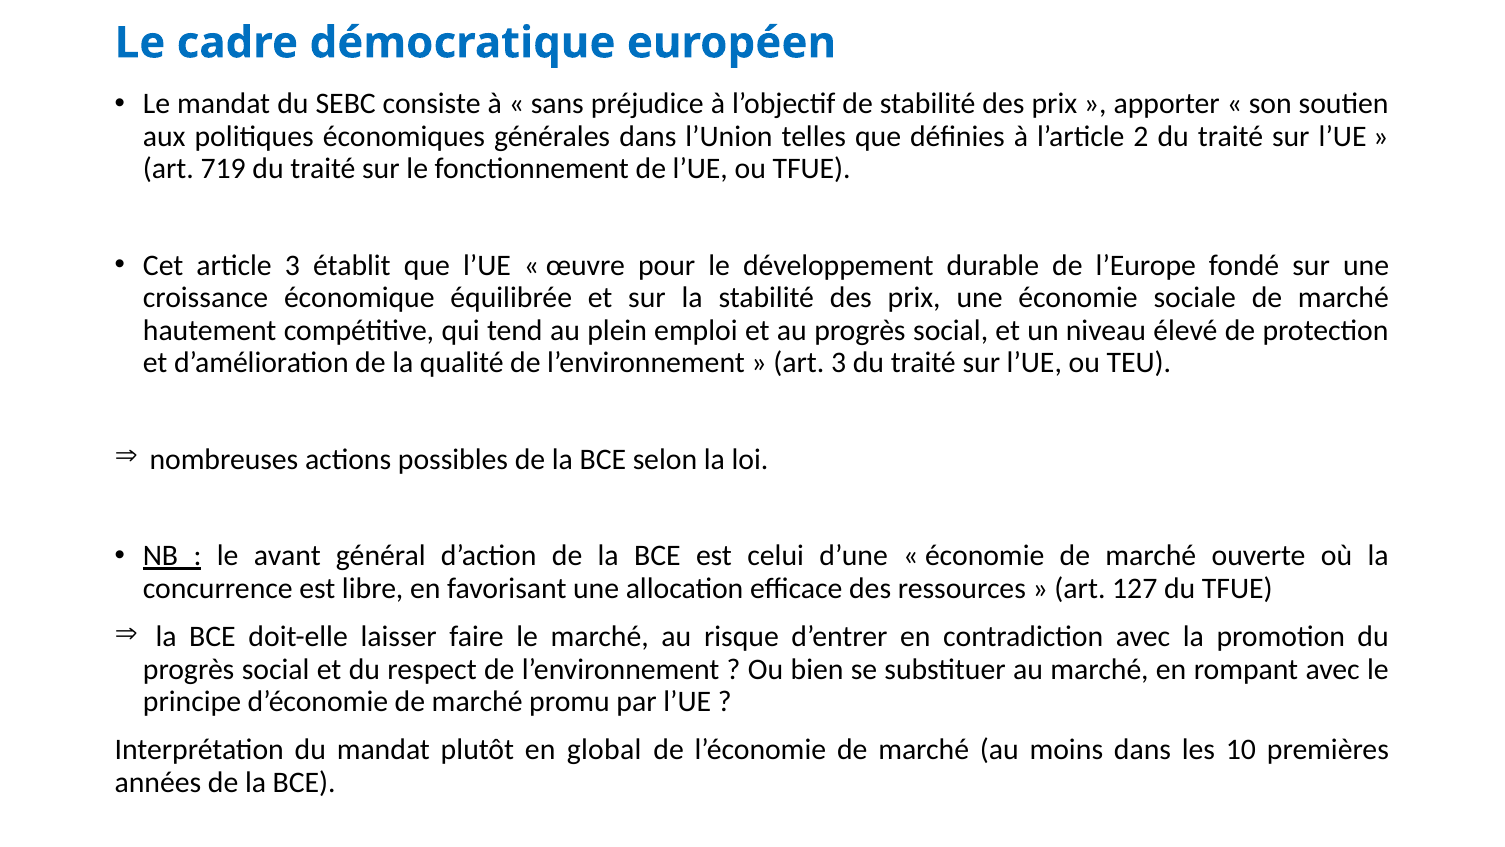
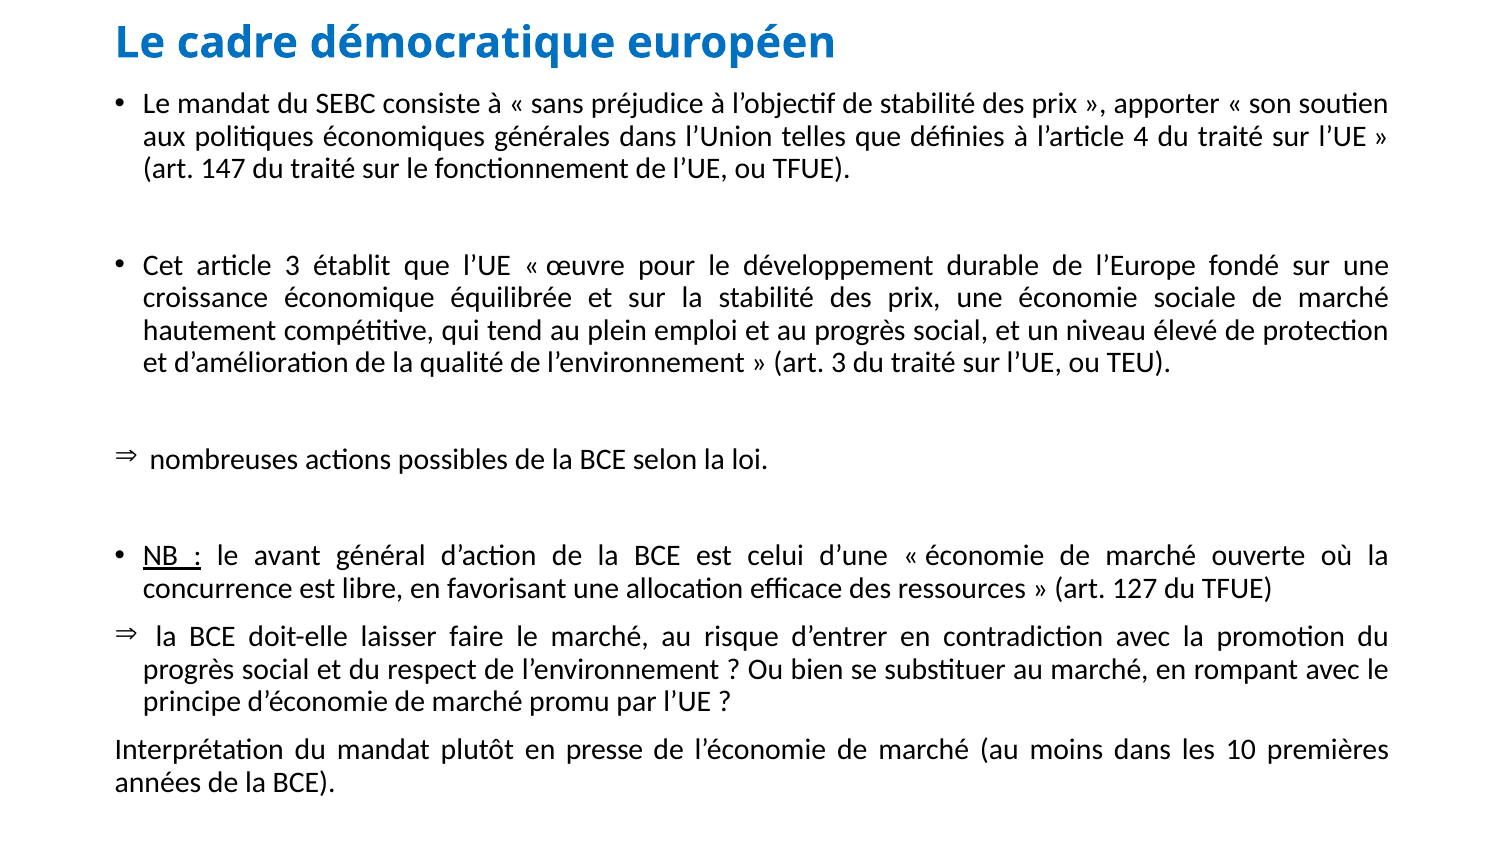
2: 2 -> 4
719: 719 -> 147
global: global -> presse
